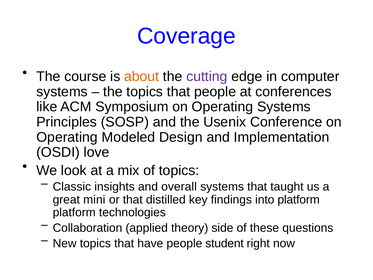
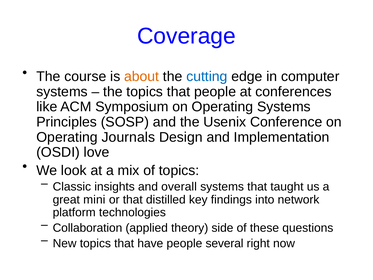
cutting colour: purple -> blue
Modeled: Modeled -> Journals
into platform: platform -> network
student: student -> several
